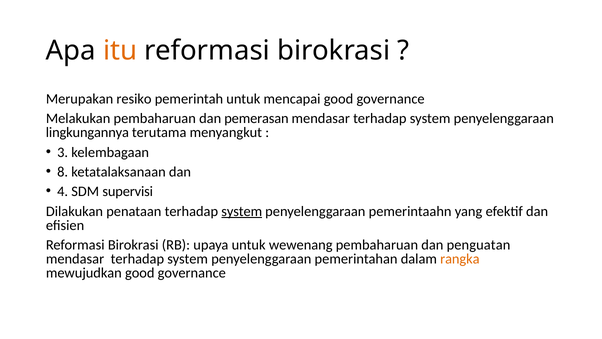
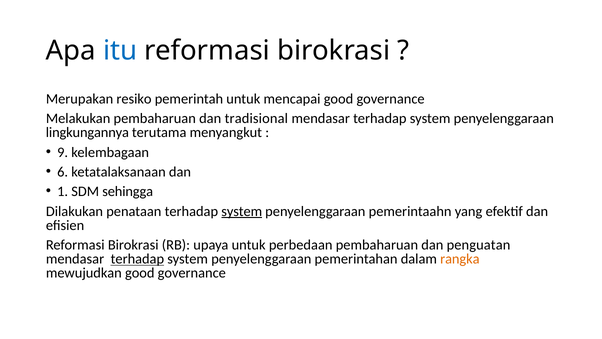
itu colour: orange -> blue
pemerasan: pemerasan -> tradisional
3: 3 -> 9
8: 8 -> 6
4: 4 -> 1
supervisi: supervisi -> sehingga
wewenang: wewenang -> perbedaan
terhadap at (137, 259) underline: none -> present
